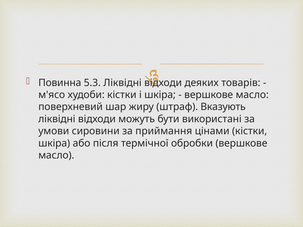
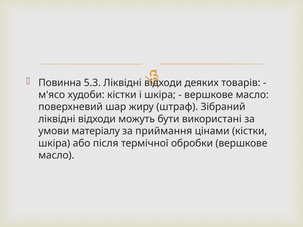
Вказують: Вказують -> Зібраний
сировини: сировини -> матеріалу
